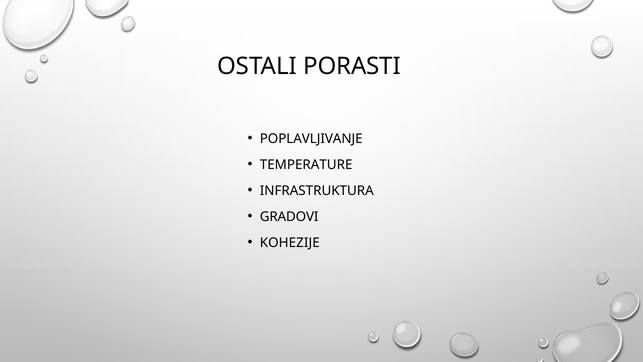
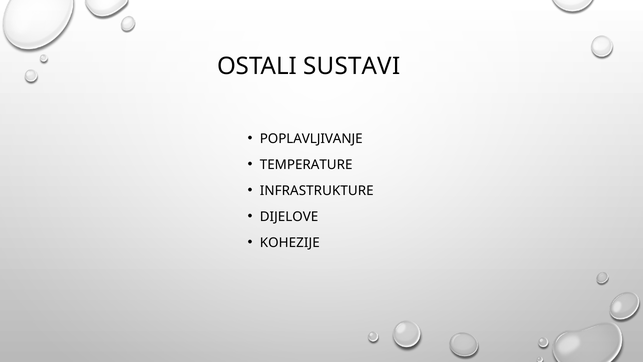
PORASTI: PORASTI -> SUSTAVI
INFRASTRUKTURA: INFRASTRUKTURA -> INFRASTRUKTURE
GRADOVI: GRADOVI -> DIJELOVE
